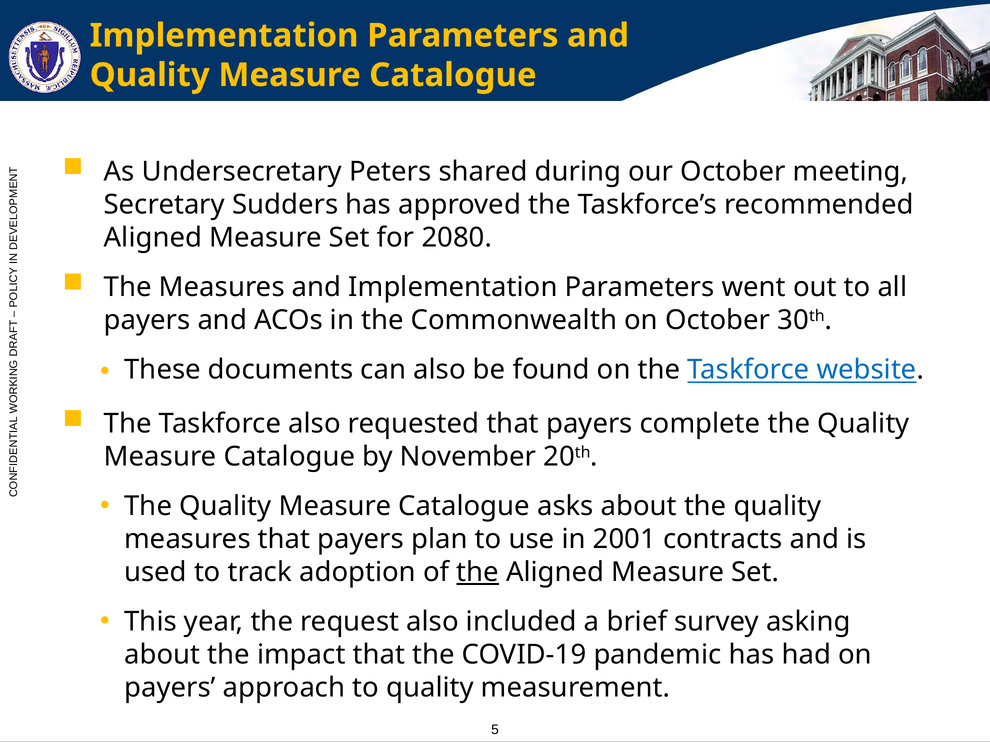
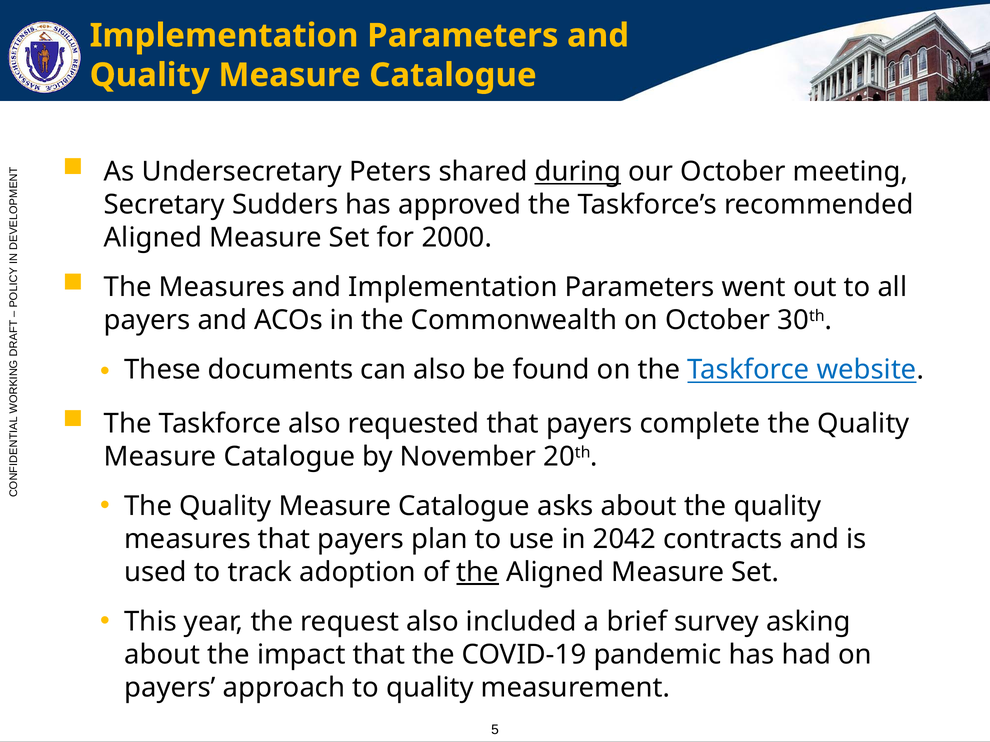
during underline: none -> present
2080: 2080 -> 2000
2001: 2001 -> 2042
